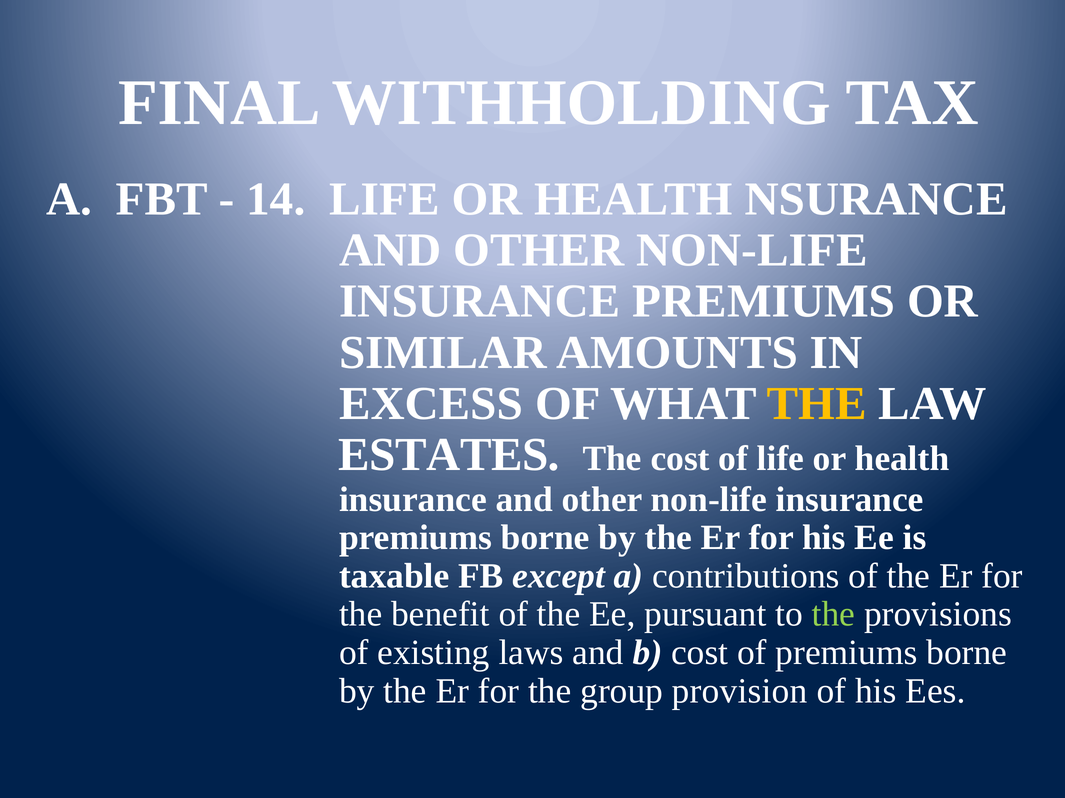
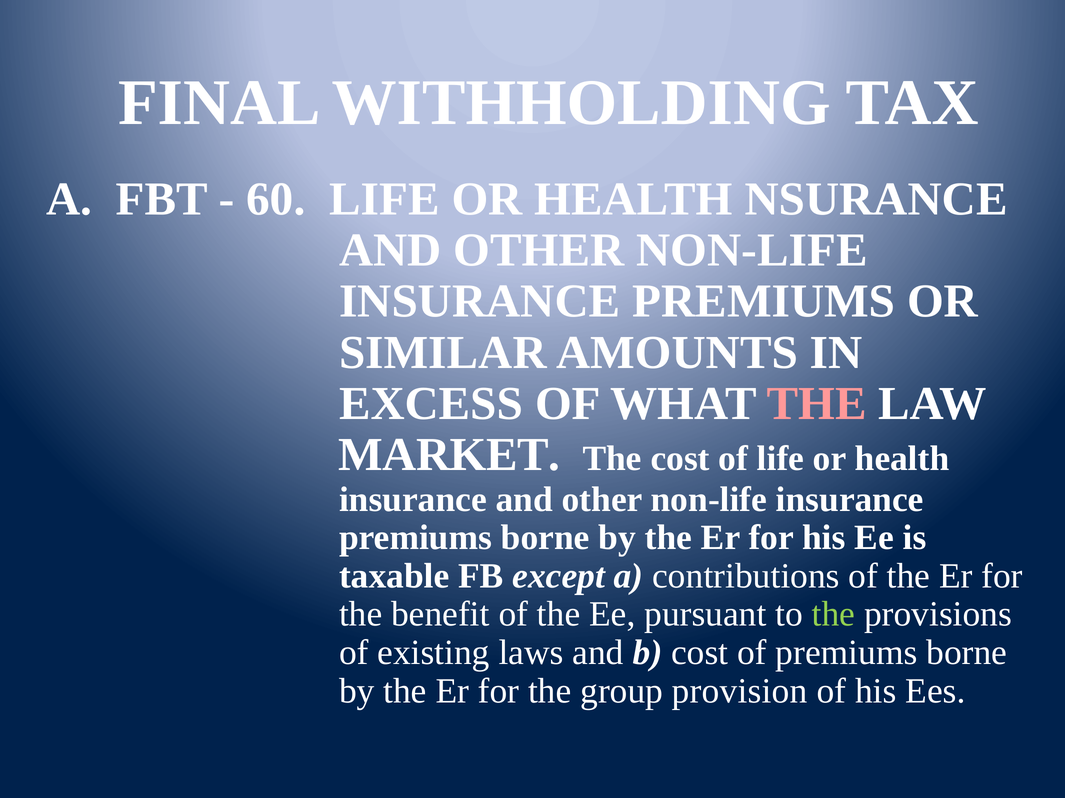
14: 14 -> 60
THE at (817, 404) colour: yellow -> pink
ESTATES: ESTATES -> MARKET
